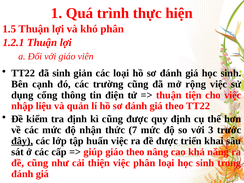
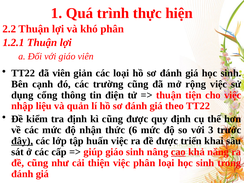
1.5: 1.5 -> 2.2
đã sinh: sinh -> viên
7: 7 -> 6
giáo theo: theo -> sinh
cao underline: none -> present
